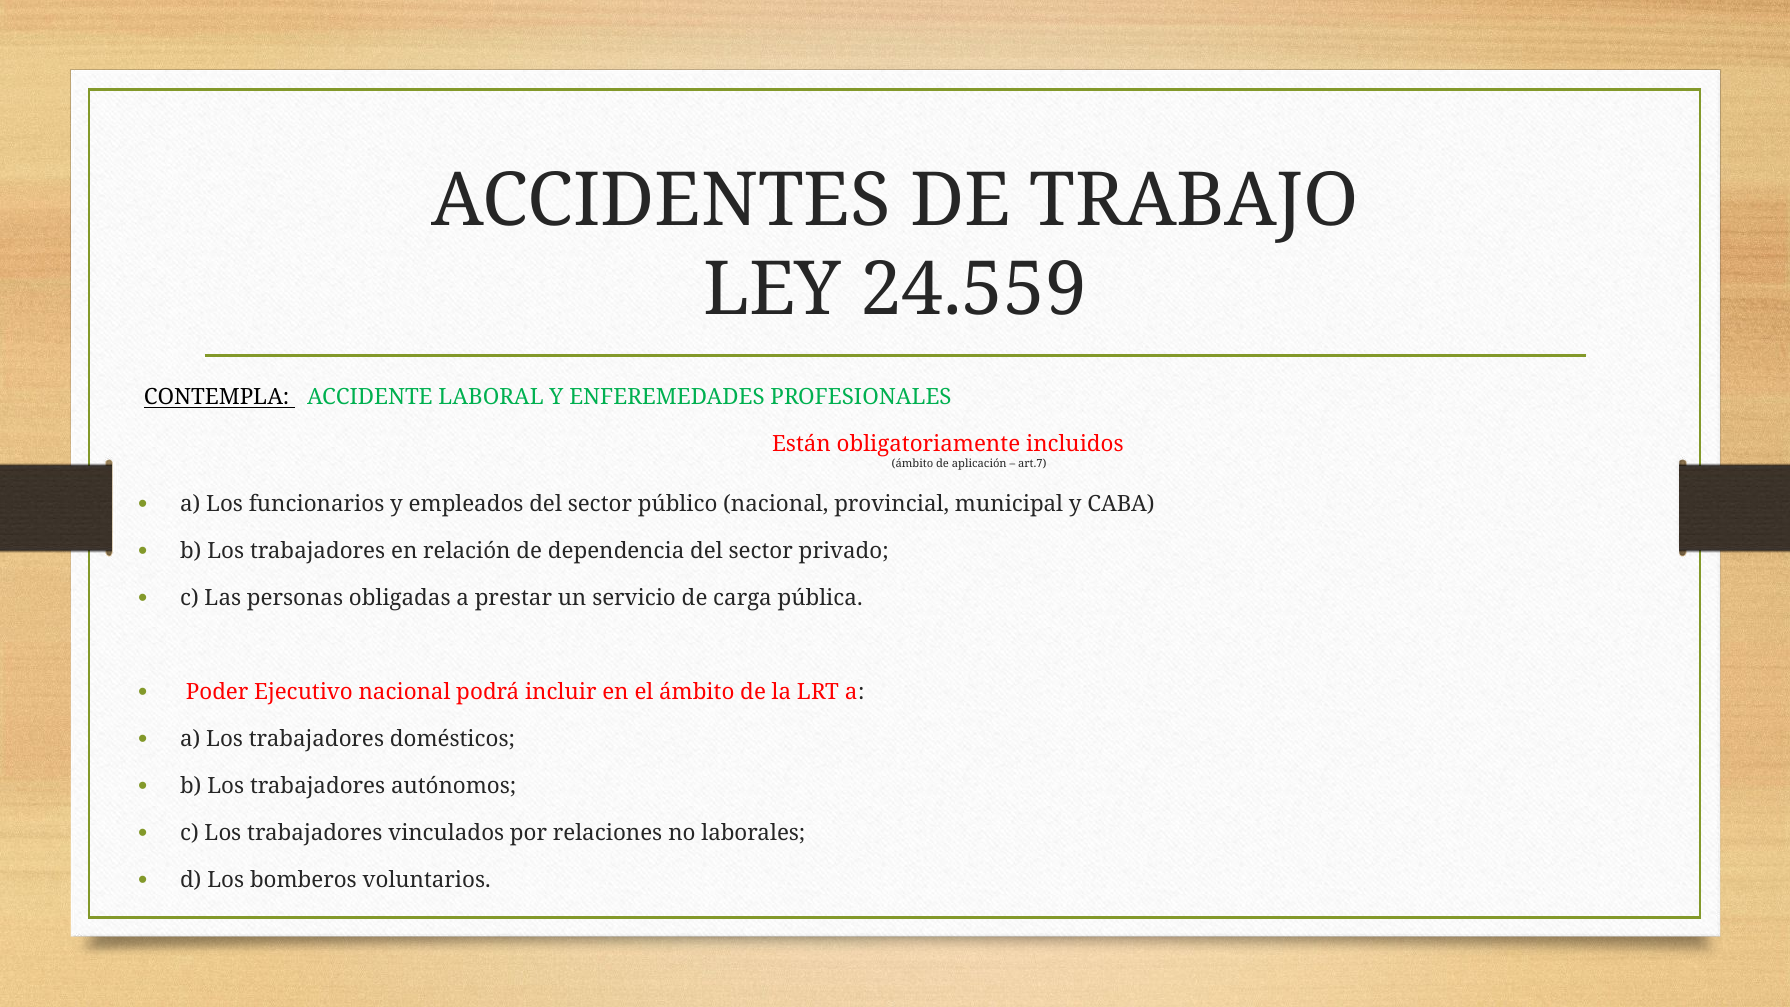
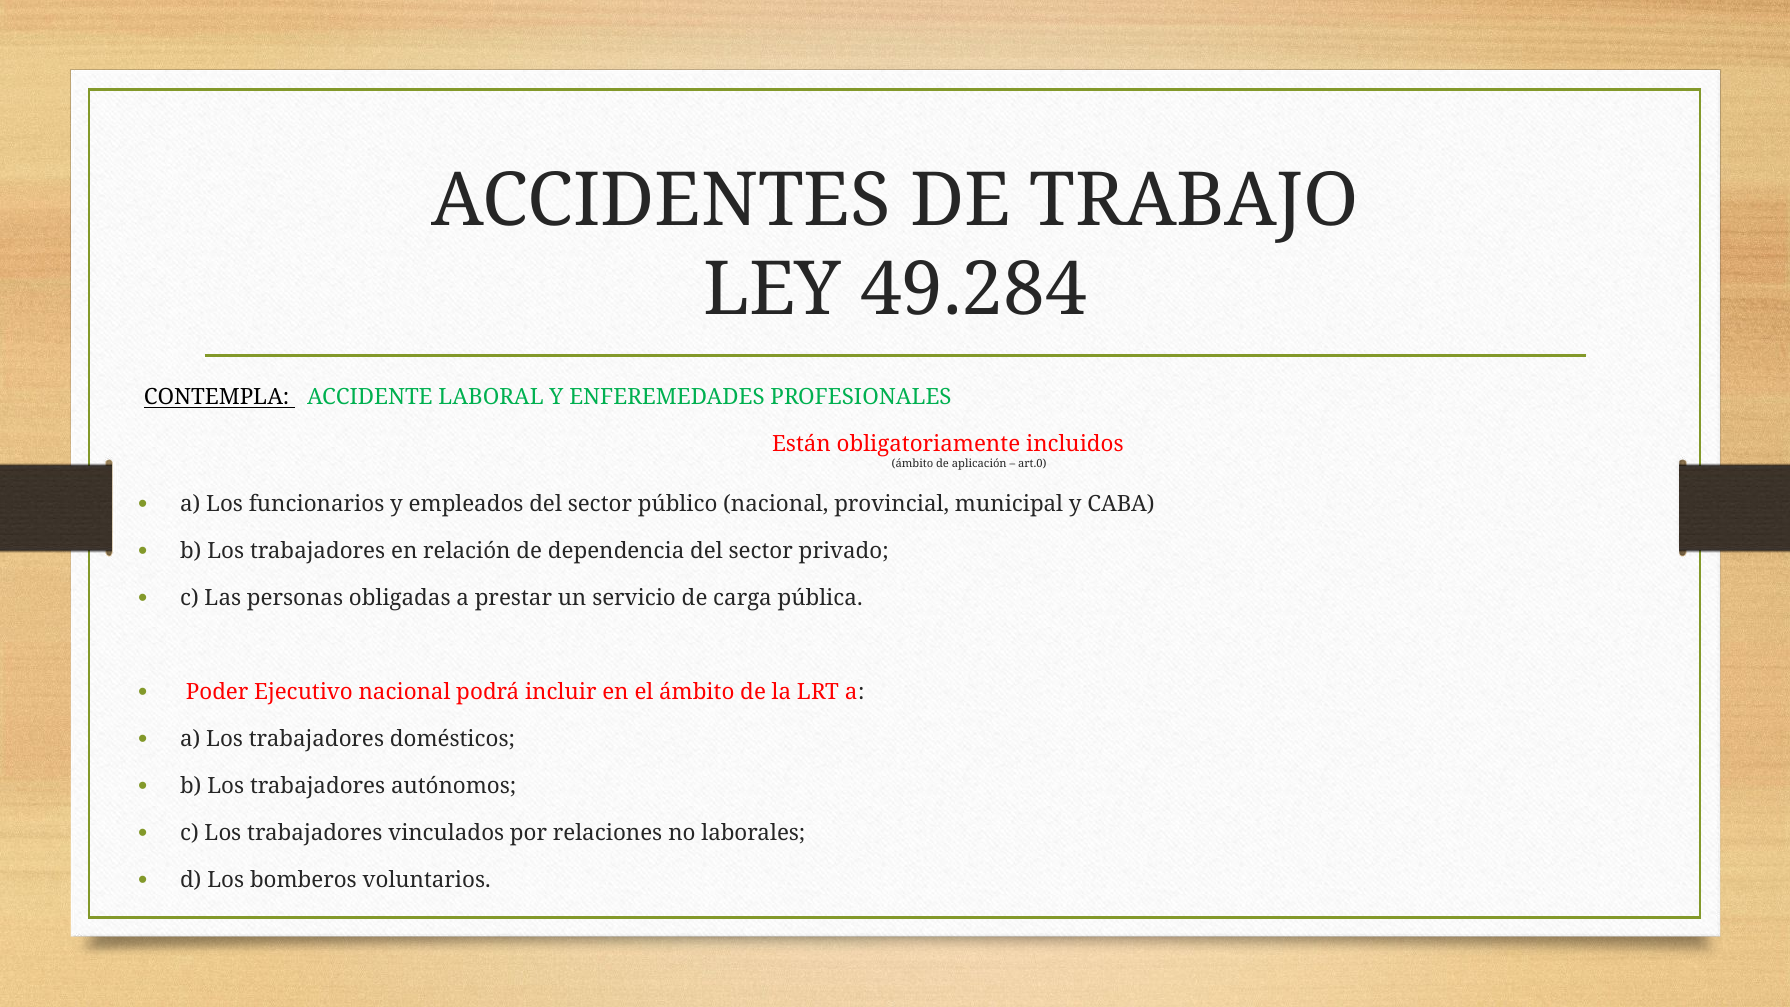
24.559: 24.559 -> 49.284
art.7: art.7 -> art.0
